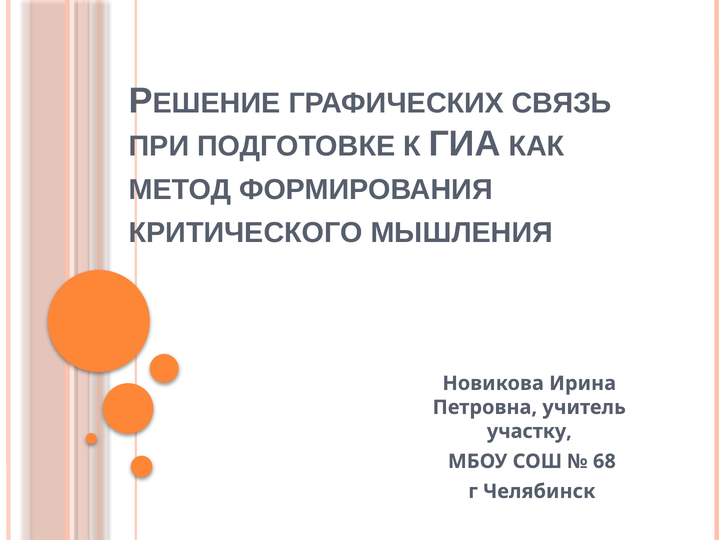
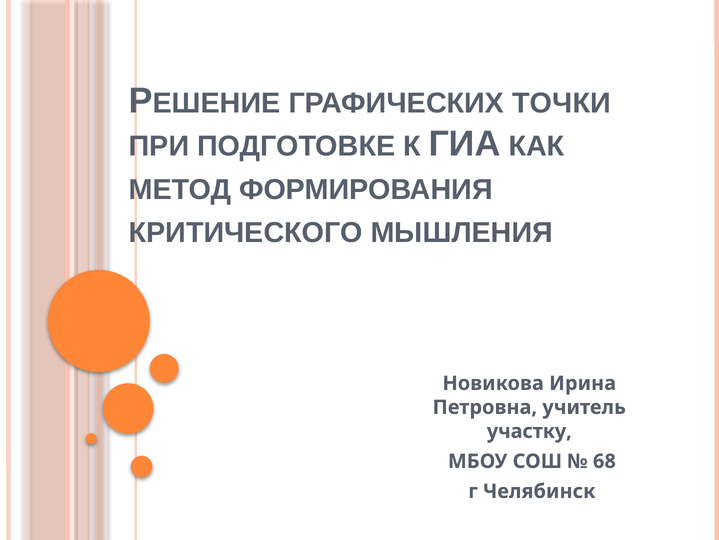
СВЯЗЬ: СВЯЗЬ -> ТОЧКИ
